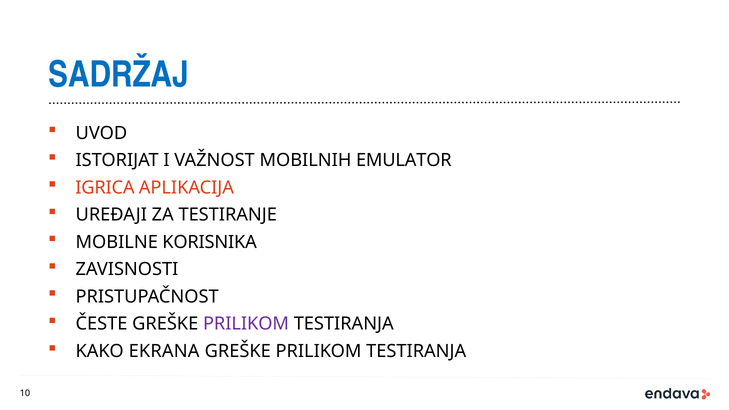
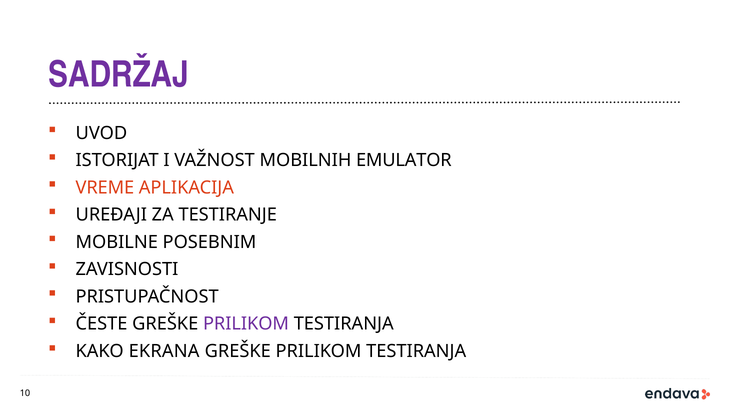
SADRŽAJ colour: blue -> purple
IGRICA: IGRICA -> VREME
KORISNIKA: KORISNIKA -> POSEBNIM
